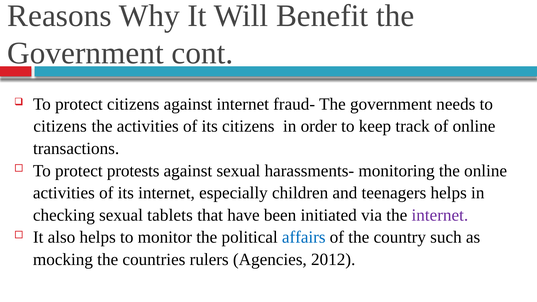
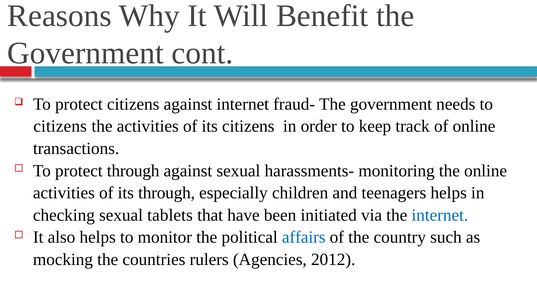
protect protests: protests -> through
its internet: internet -> through
internet at (440, 215) colour: purple -> blue
